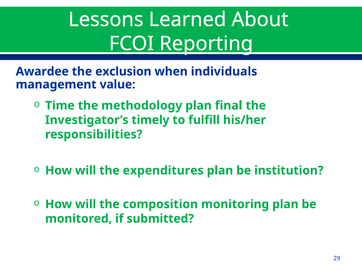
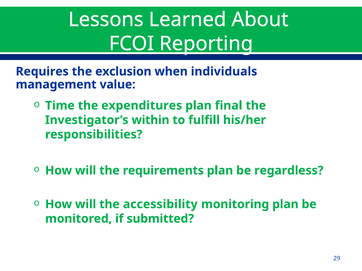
Awardee: Awardee -> Requires
methodology: methodology -> expenditures
timely: timely -> within
expenditures: expenditures -> requirements
institution: institution -> regardless
composition: composition -> accessibility
